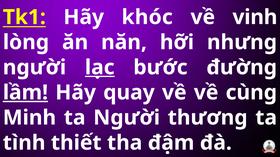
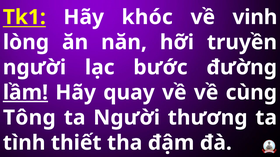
nhưng: nhưng -> truyền
lạc underline: present -> none
Minh: Minh -> Tông
